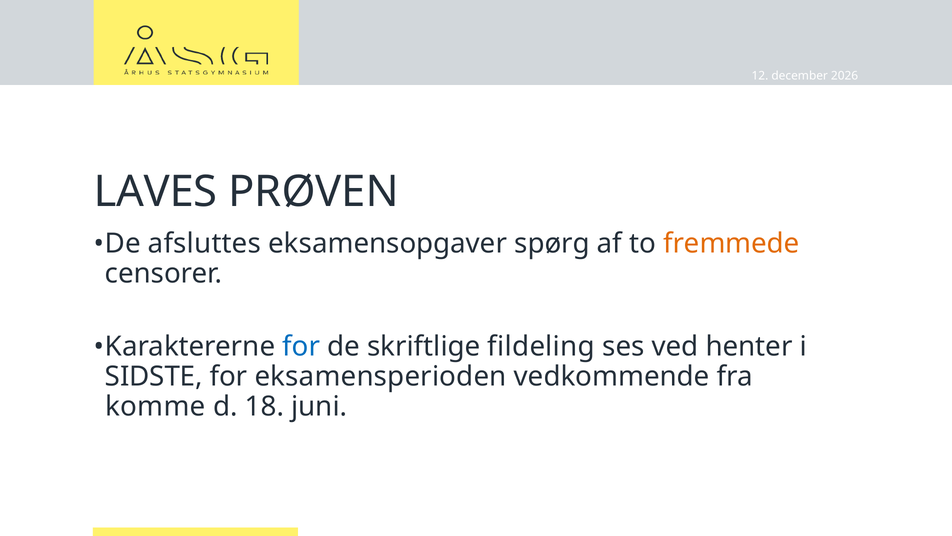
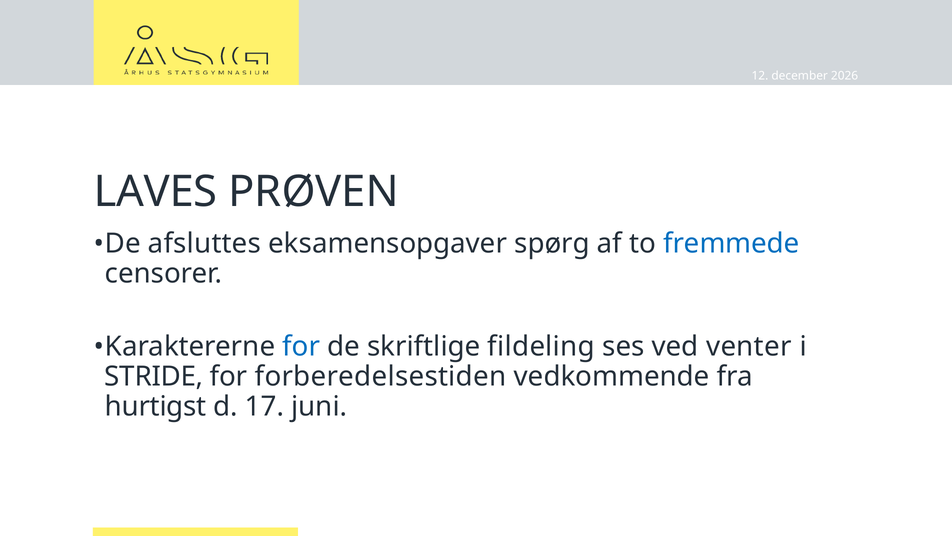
fremmede colour: orange -> blue
henter: henter -> venter
SIDSTE: SIDSTE -> STRIDE
eksamensperioden: eksamensperioden -> forberedelsestiden
komme: komme -> hurtigst
18: 18 -> 17
